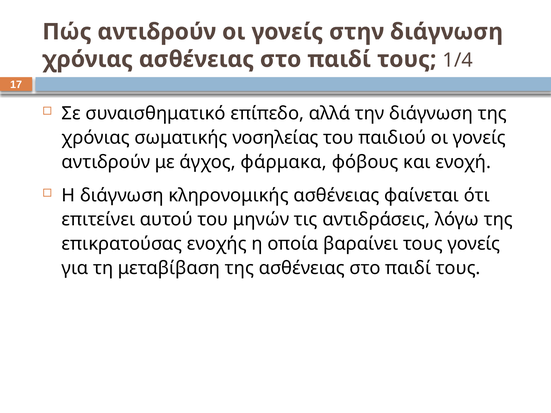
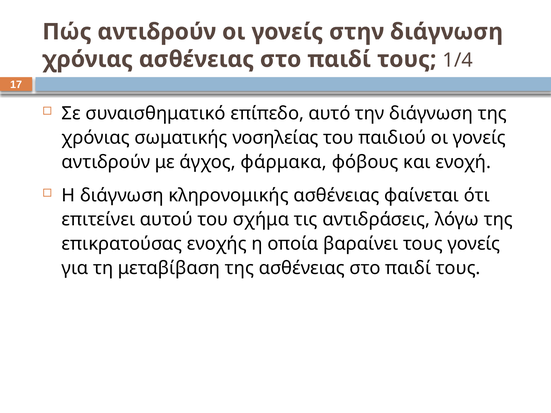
αλλά: αλλά -> αυτό
μηνών: μηνών -> σχήμα
